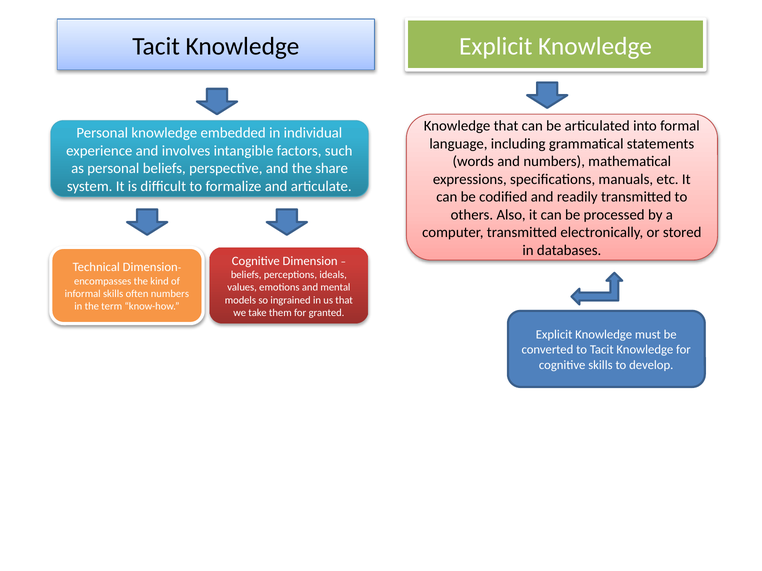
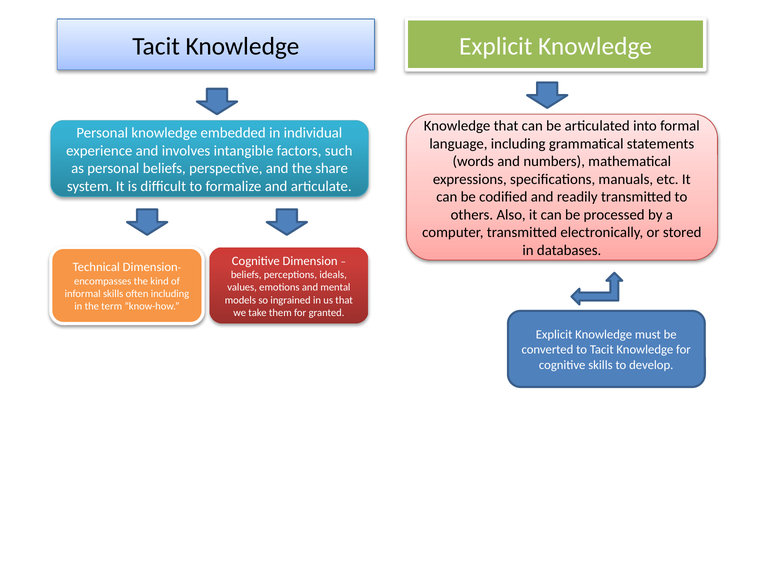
often numbers: numbers -> including
